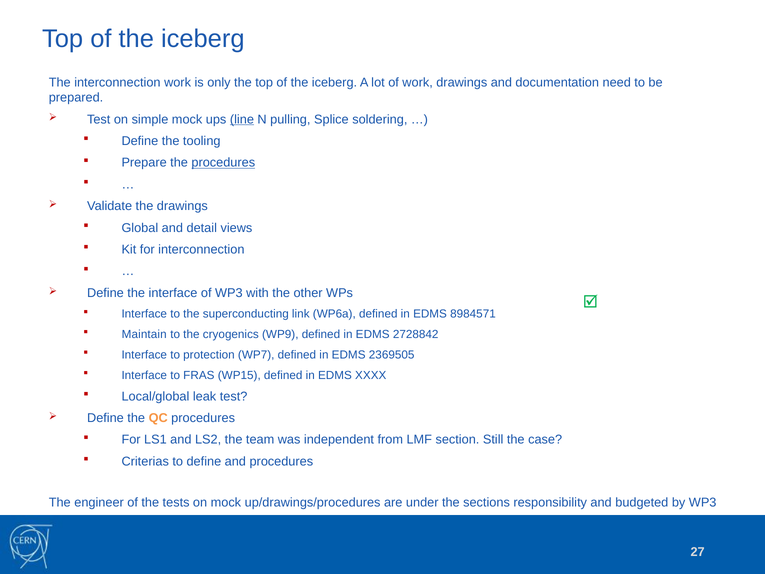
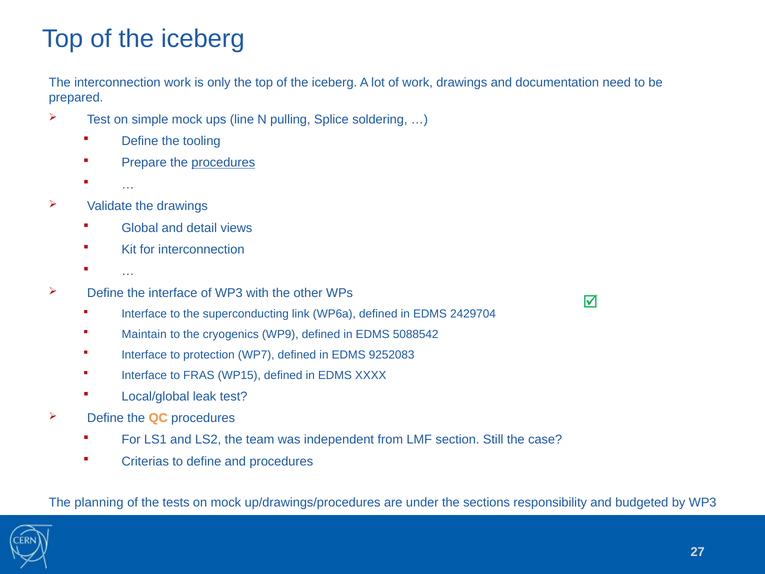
line underline: present -> none
8984571: 8984571 -> 2429704
2728842: 2728842 -> 5088542
2369505: 2369505 -> 9252083
engineer: engineer -> planning
